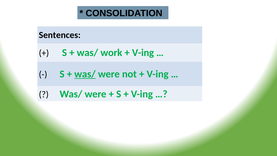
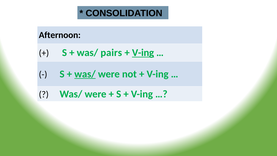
Sentences: Sentences -> Afternoon
work: work -> pairs
V-ing at (143, 53) underline: none -> present
